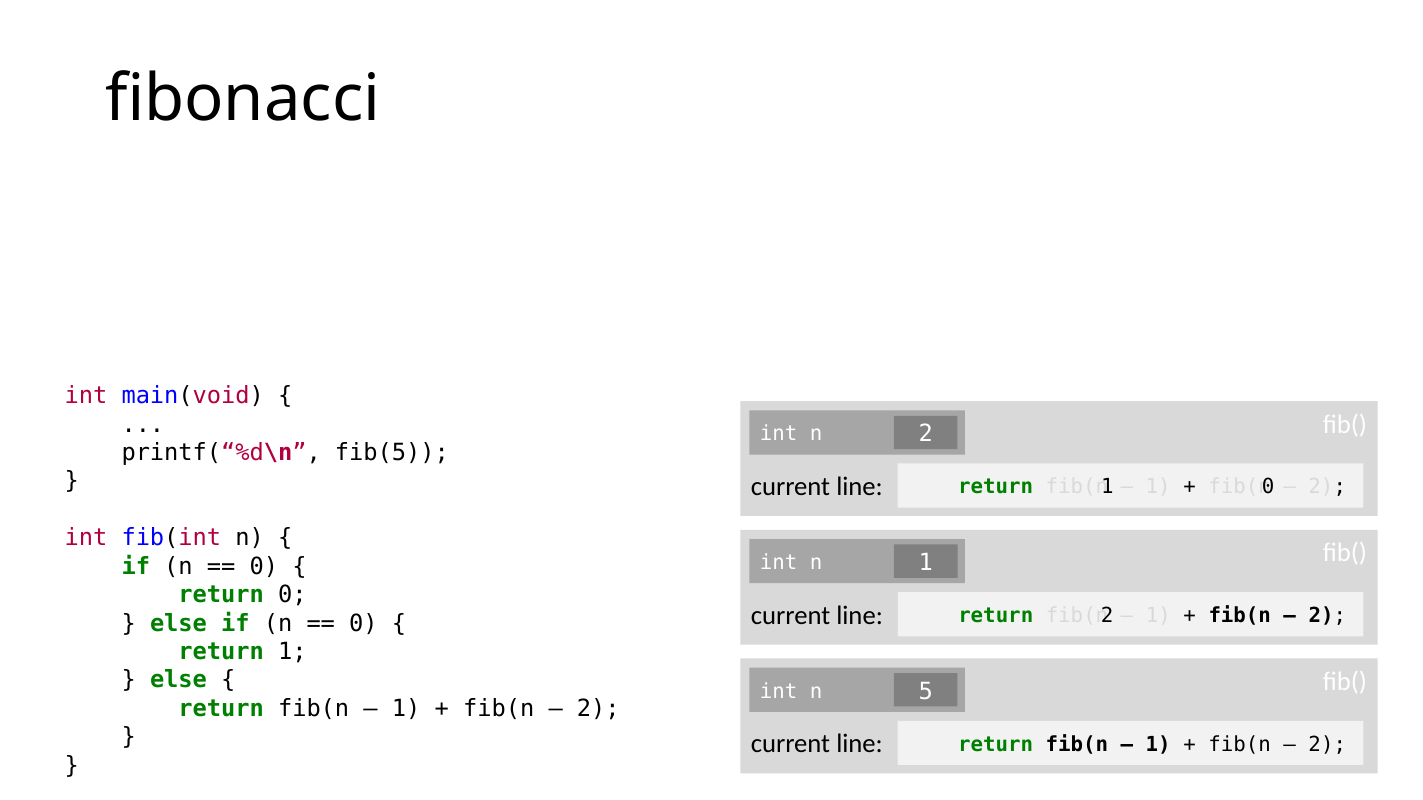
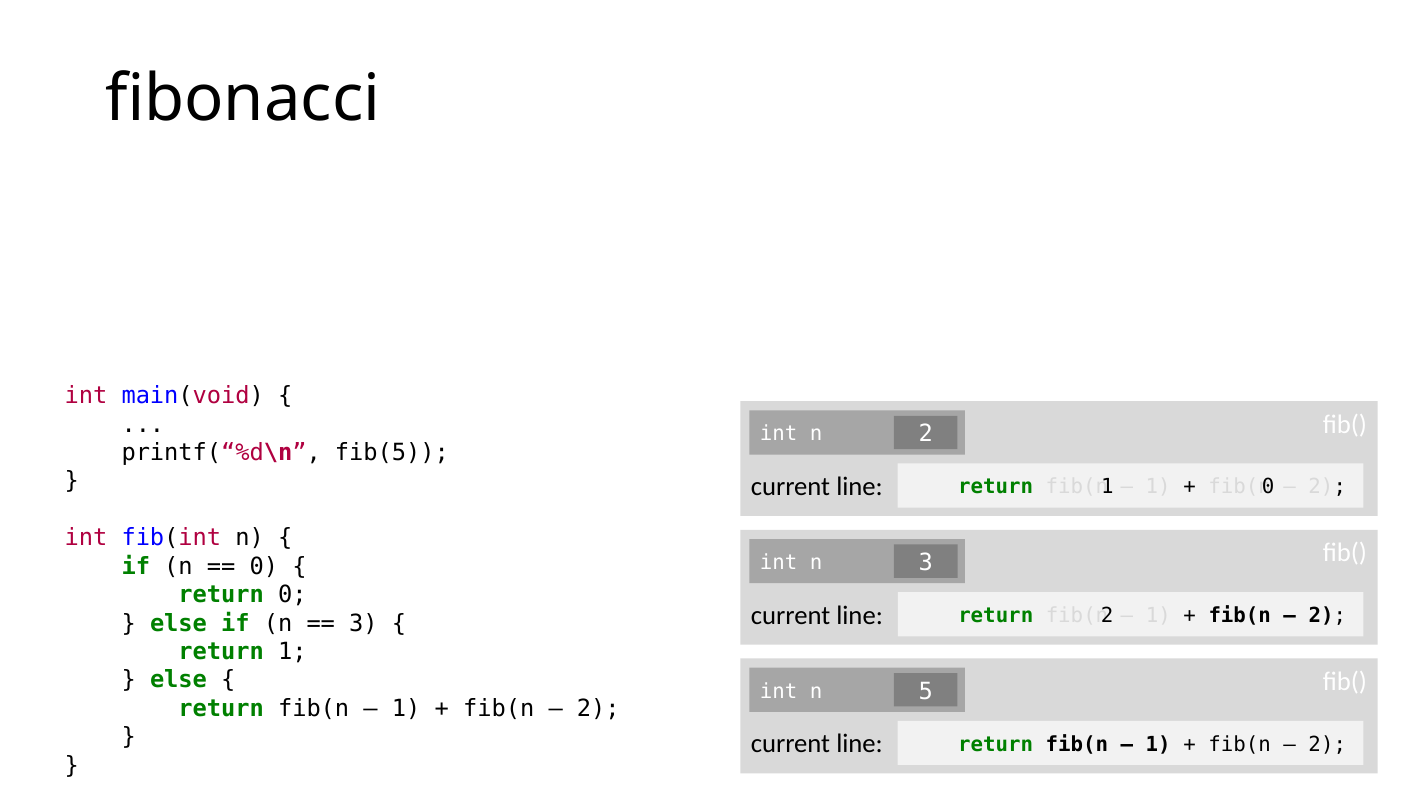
n 1: 1 -> 3
0 at (363, 624): 0 -> 3
